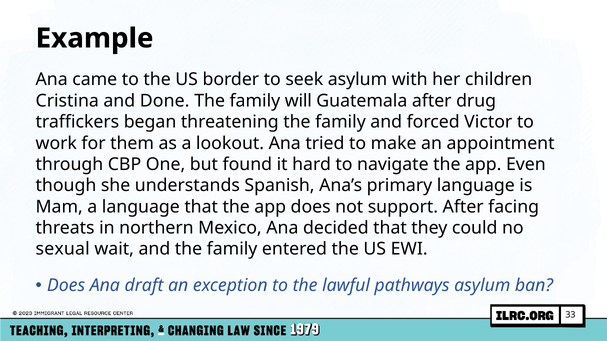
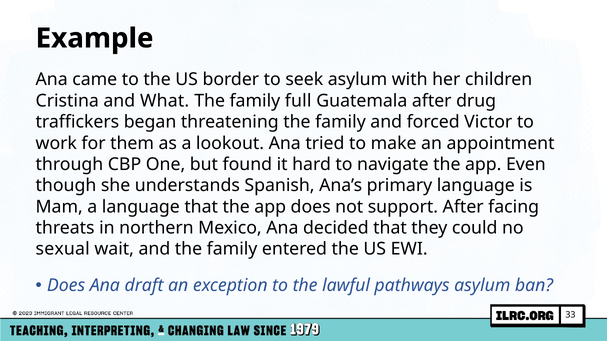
Done: Done -> What
will: will -> full
